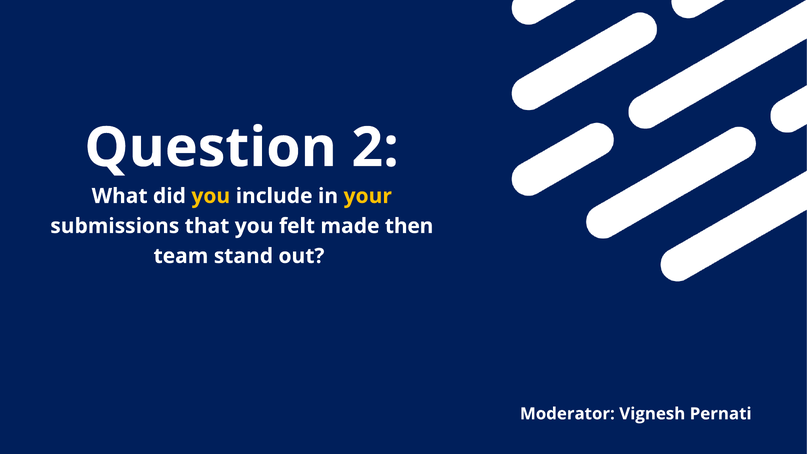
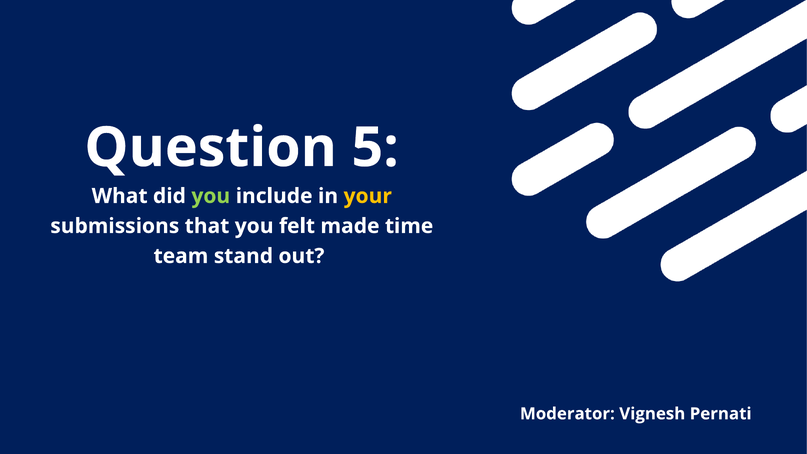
2: 2 -> 5
you at (211, 196) colour: yellow -> light green
then: then -> time
